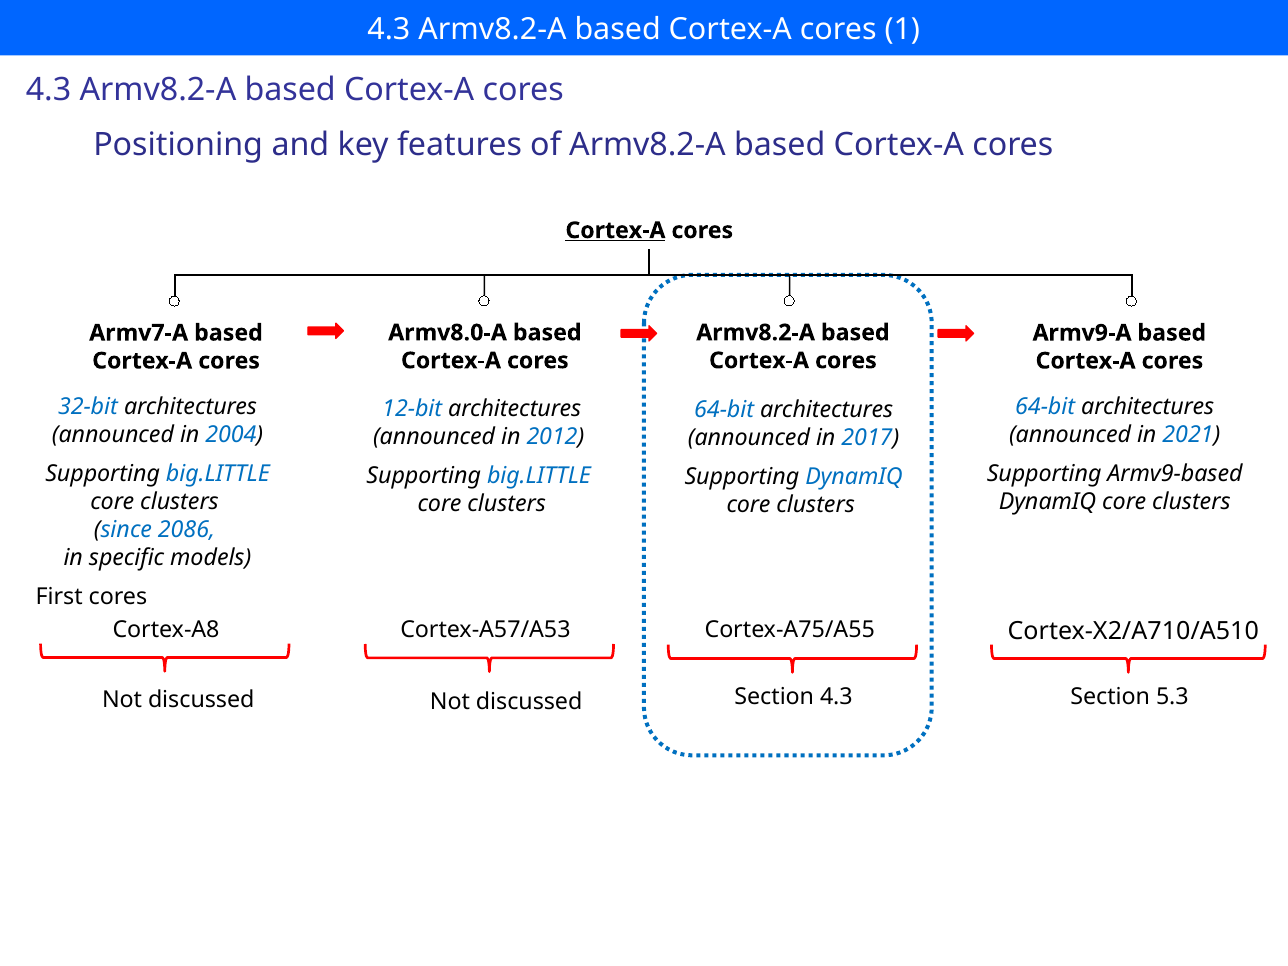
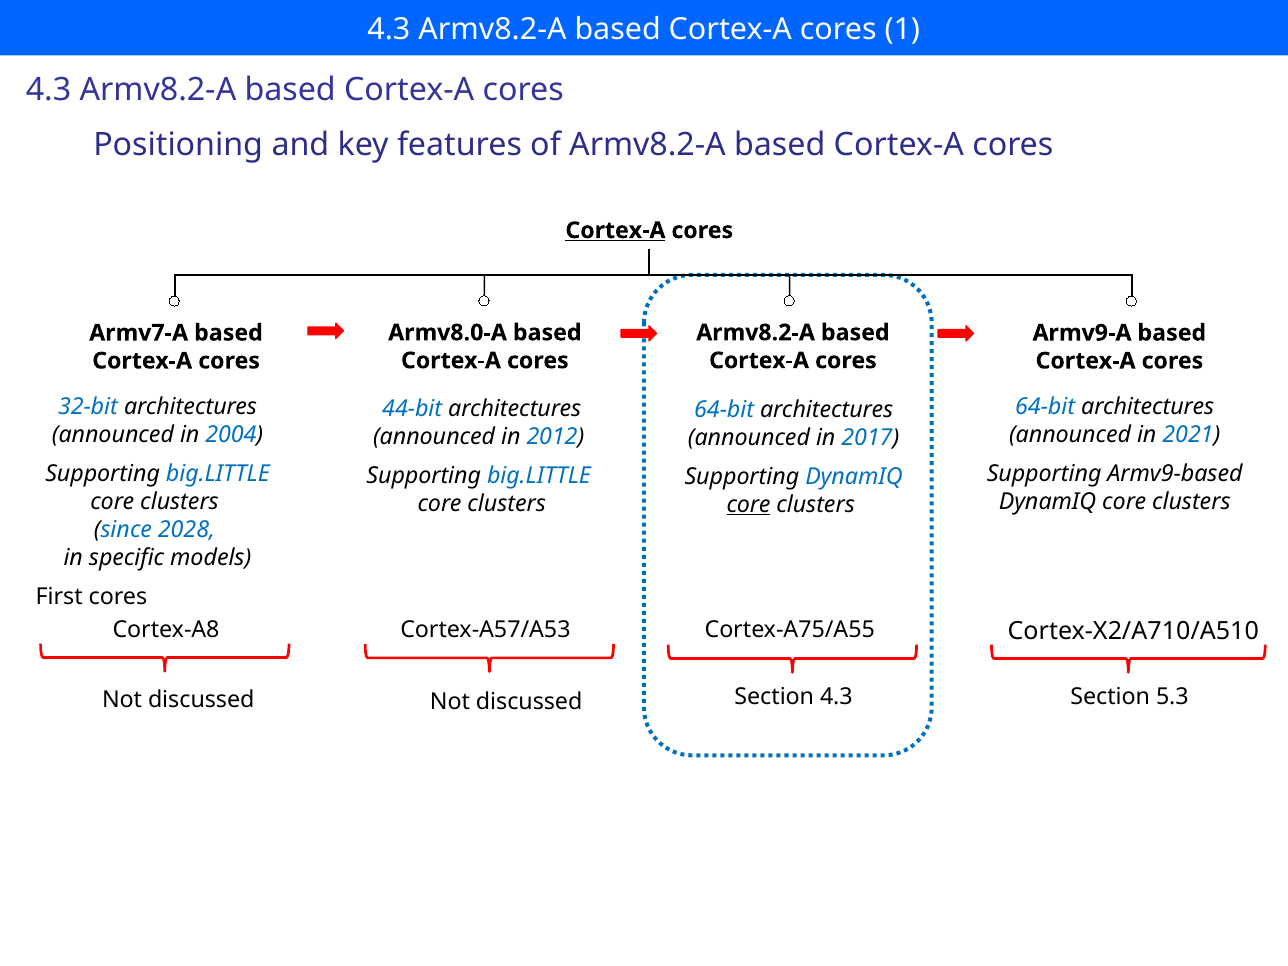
12-bit: 12-bit -> 44-bit
core at (749, 505) underline: none -> present
2086: 2086 -> 2028
